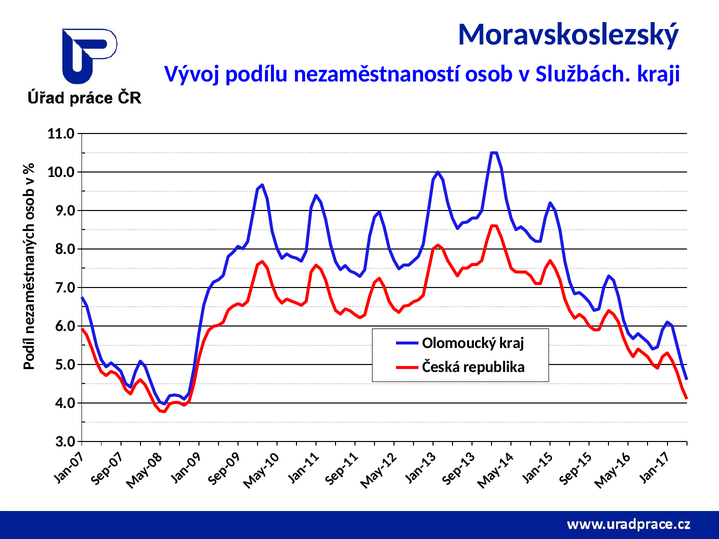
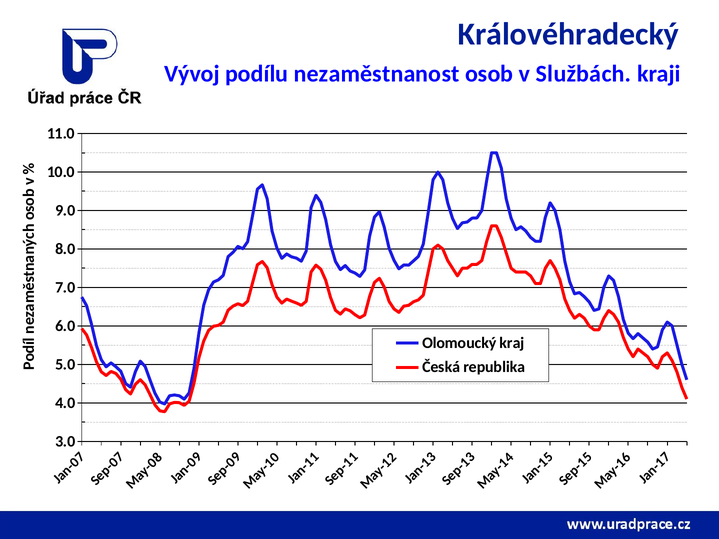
Moravskoslezský: Moravskoslezský -> Královéhradecký
nezaměstnaností: nezaměstnaností -> nezaměstnanost
